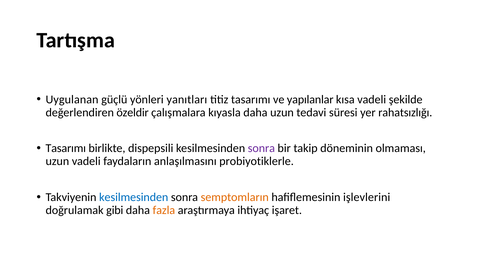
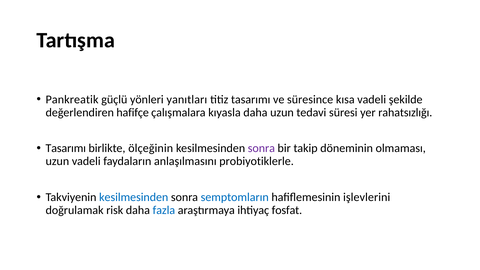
Uygulanan: Uygulanan -> Pankreatik
yapılanlar: yapılanlar -> süresince
özeldir: özeldir -> hafifçe
dispepsili: dispepsili -> ölçeğinin
semptomların colour: orange -> blue
gibi: gibi -> risk
fazla colour: orange -> blue
işaret: işaret -> fosfat
